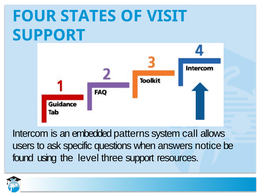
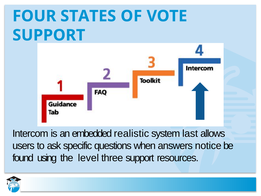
VISIT: VISIT -> VOTE
patterns: patterns -> realistic
call: call -> last
